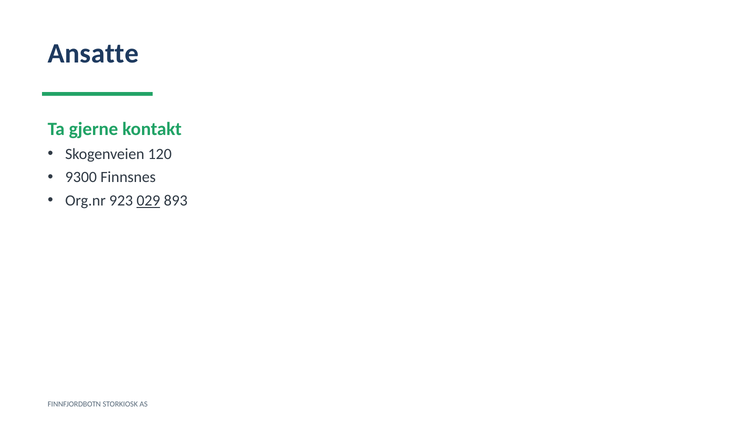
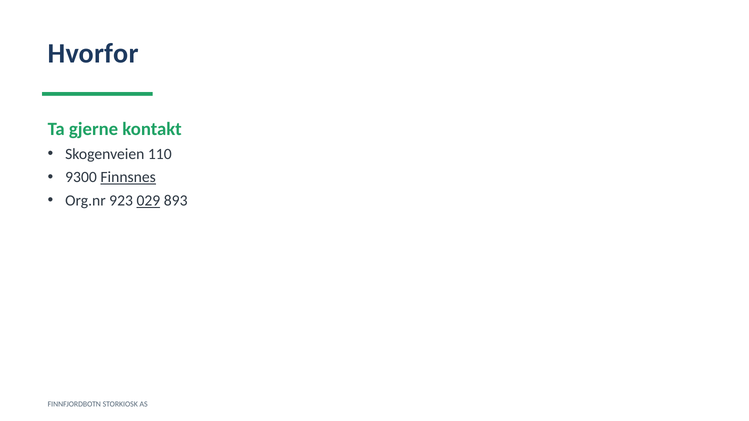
Ansatte: Ansatte -> Hvorfor
120: 120 -> 110
Finnsnes underline: none -> present
